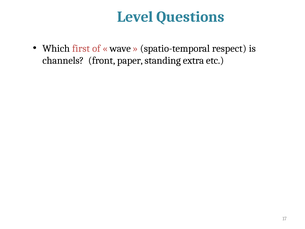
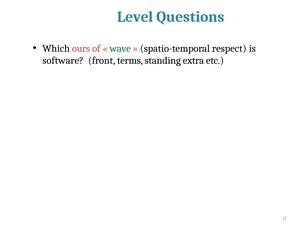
first: first -> ours
wave colour: black -> green
channels: channels -> software
paper: paper -> terms
